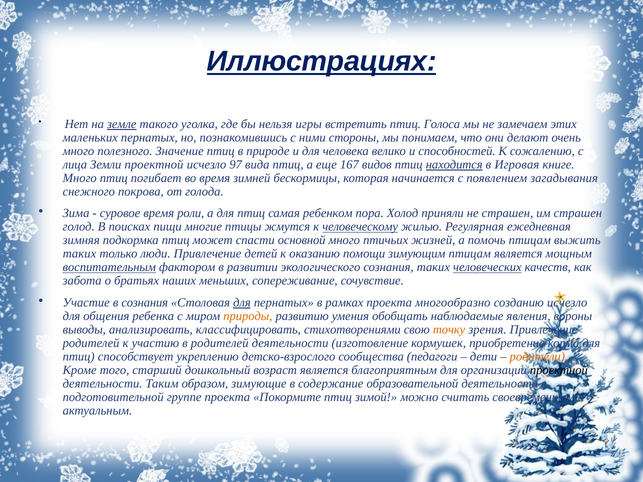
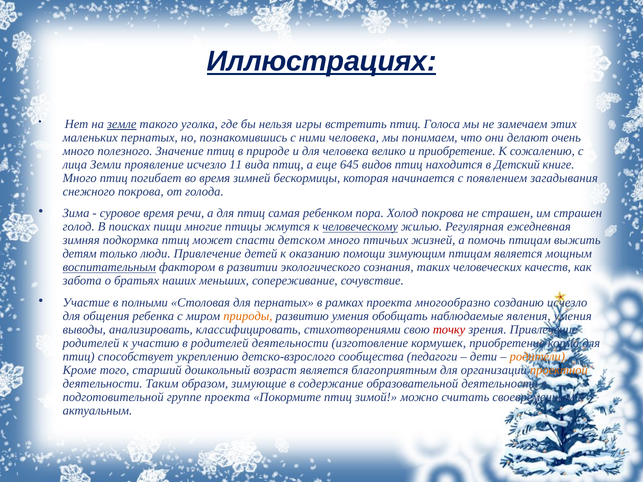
ними стороны: стороны -> человека
и способностей: способностей -> приобретение
Земли проектной: проектной -> проявление
97: 97 -> 11
167: 167 -> 645
находится underline: present -> none
Игровая: Игровая -> Детский
роли: роли -> речи
Холод приняли: приняли -> покрова
основной: основной -> детском
таких at (79, 254): таких -> детям
человеческих underline: present -> none
в сознания: сознания -> полными
для at (242, 303) underline: present -> none
явления вороны: вороны -> умения
точку colour: orange -> red
проектной at (559, 370) colour: black -> orange
